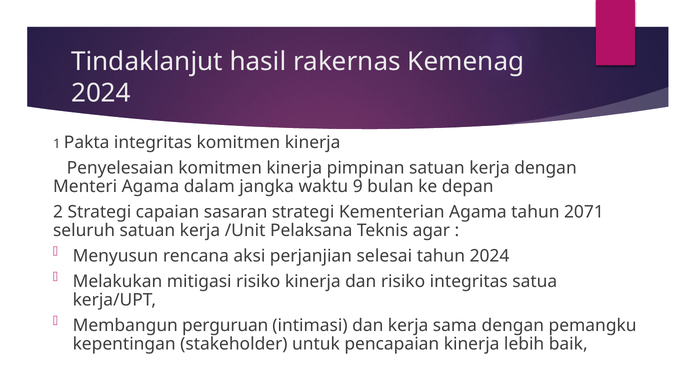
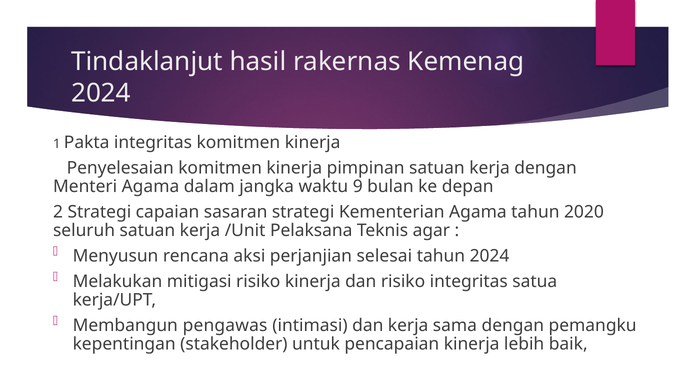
2071: 2071 -> 2020
perguruan: perguruan -> pengawas
